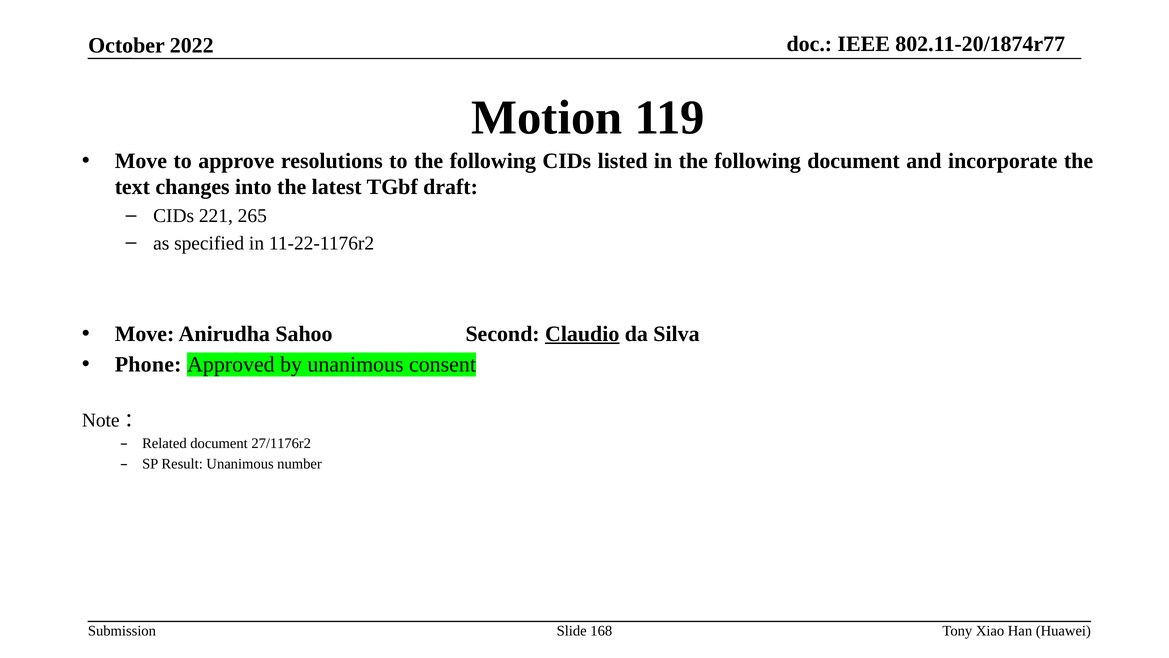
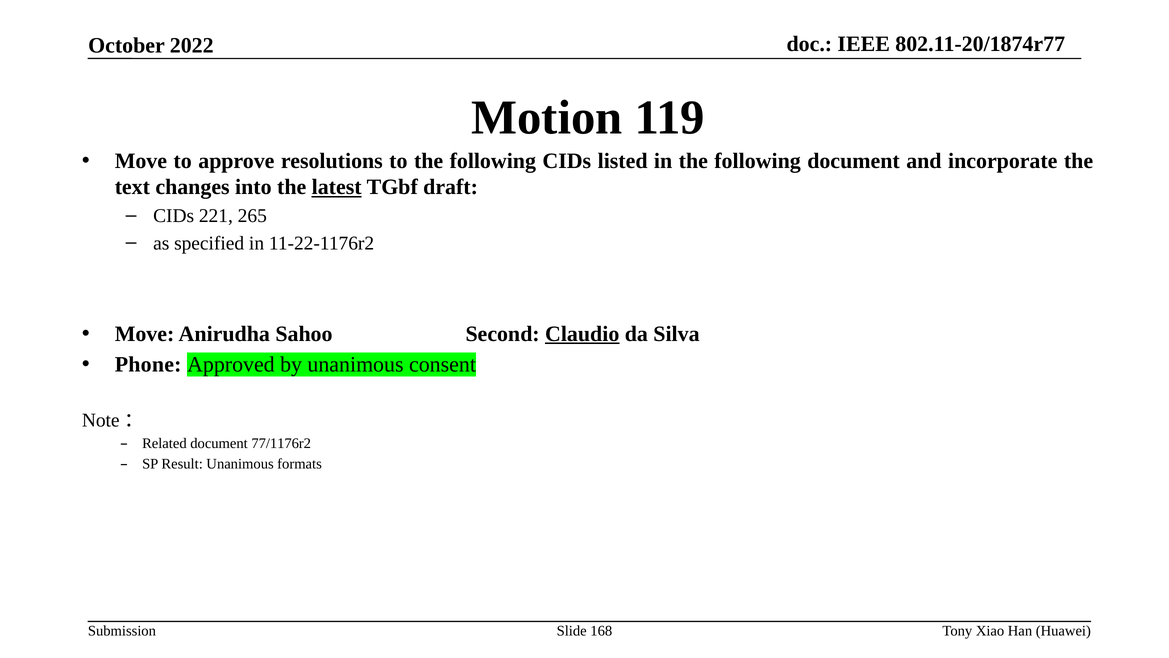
latest underline: none -> present
27/1176r2: 27/1176r2 -> 77/1176r2
number: number -> formats
